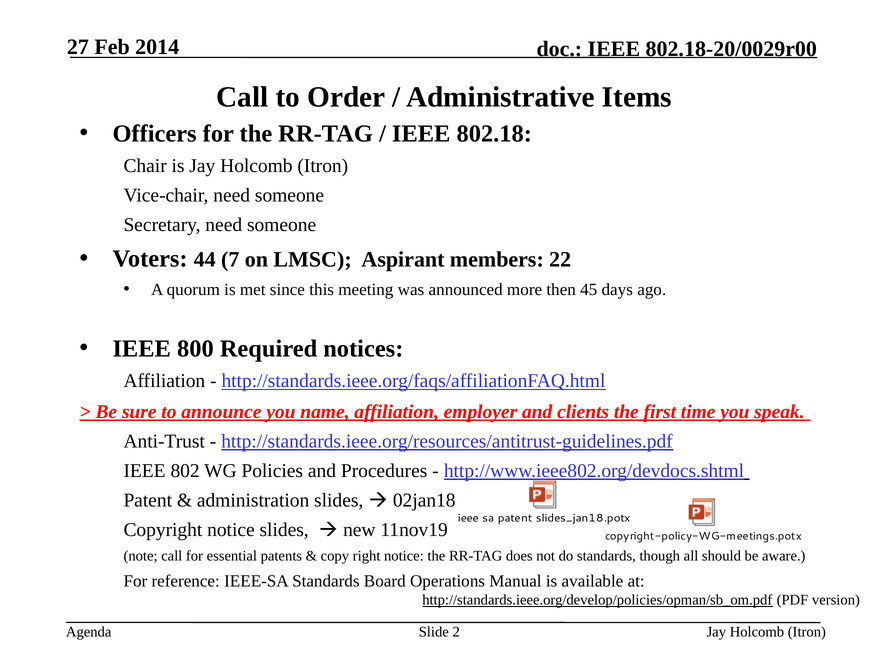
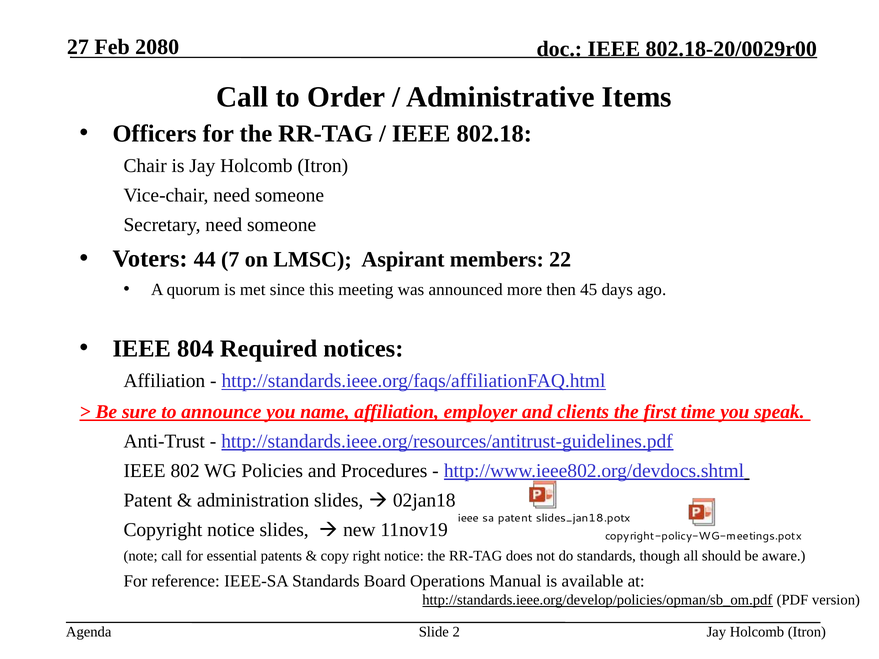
2014: 2014 -> 2080
800: 800 -> 804
